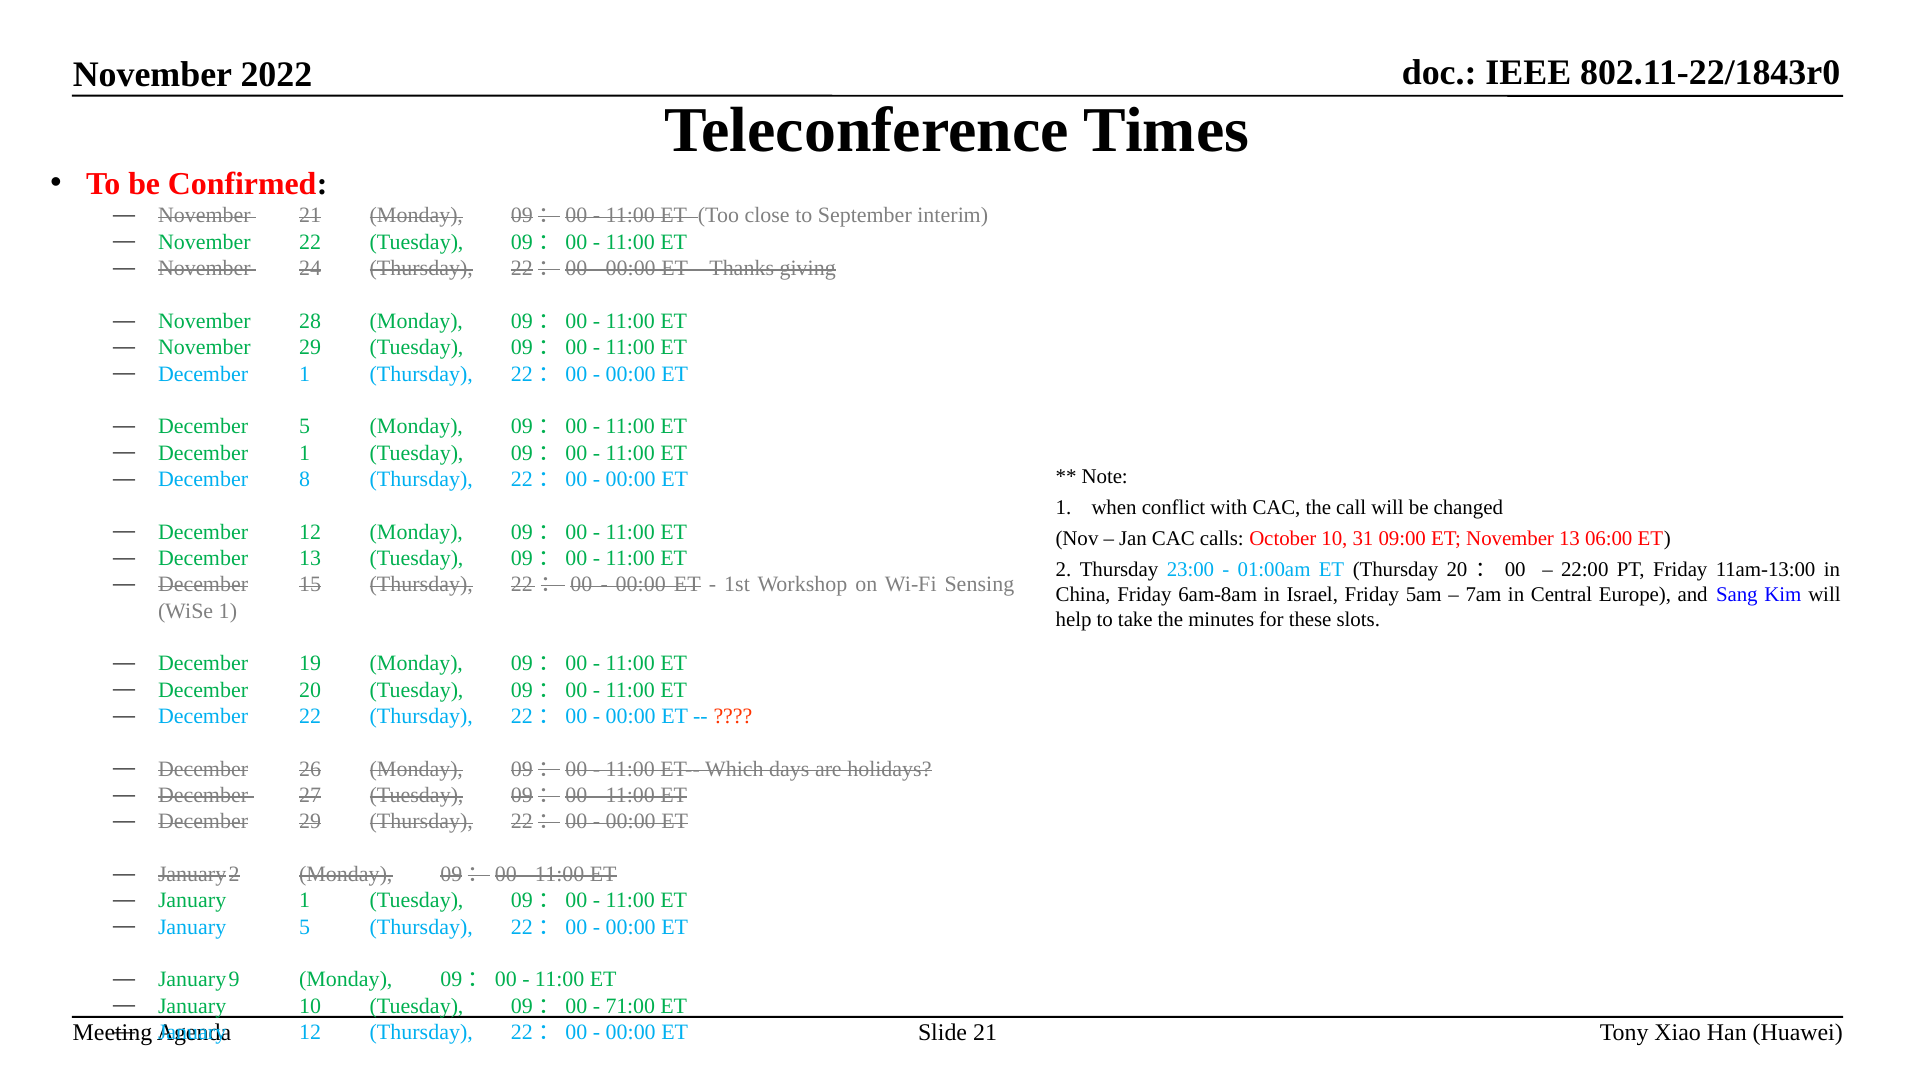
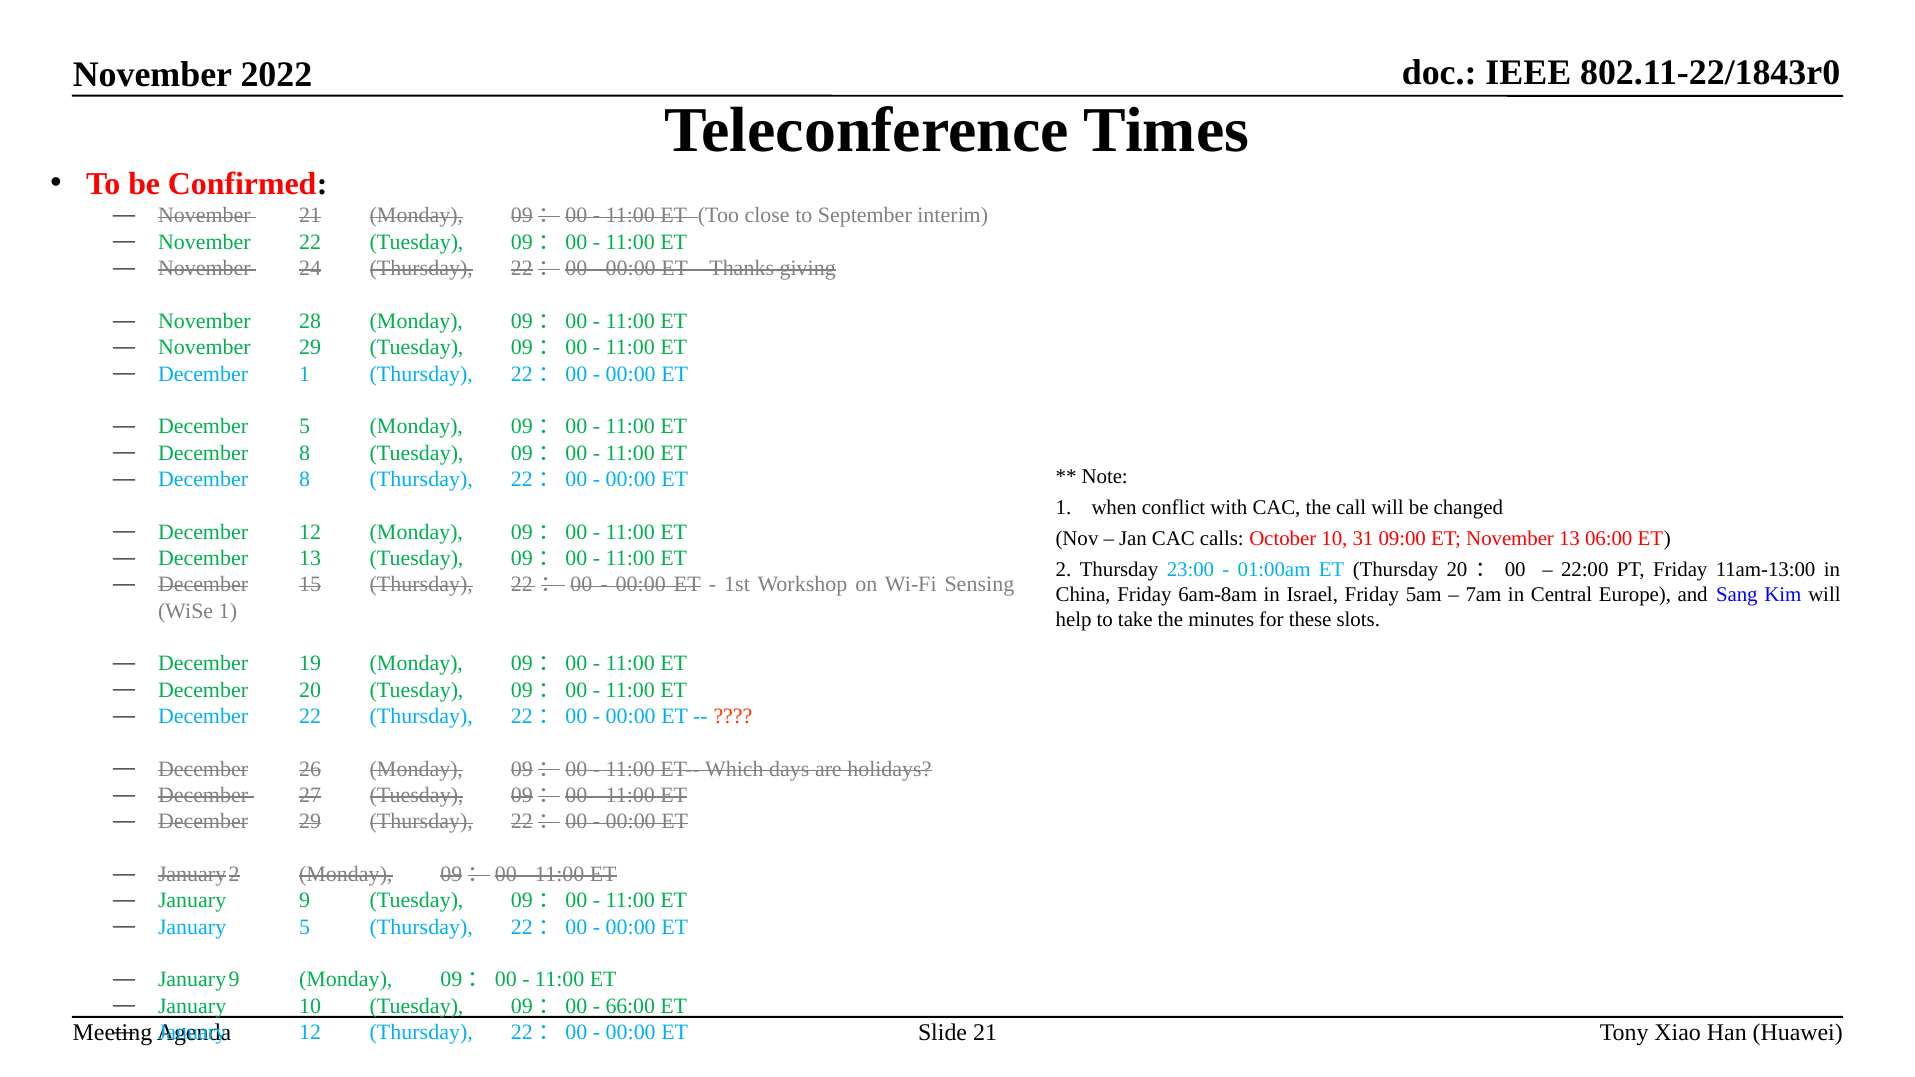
1 at (305, 453): 1 -> 8
January 1: 1 -> 9
71:00: 71:00 -> 66:00
